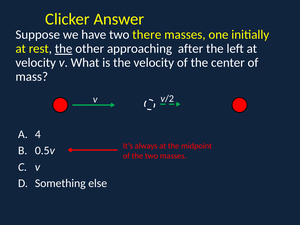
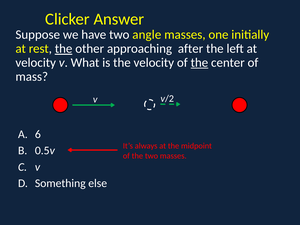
there: there -> angle
the at (199, 63) underline: none -> present
4: 4 -> 6
